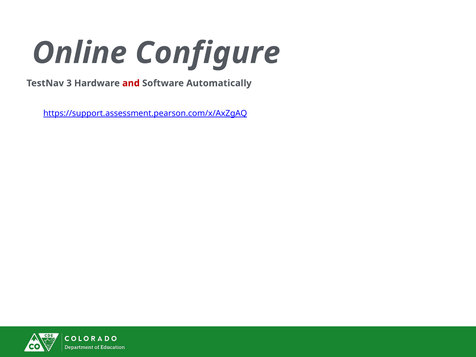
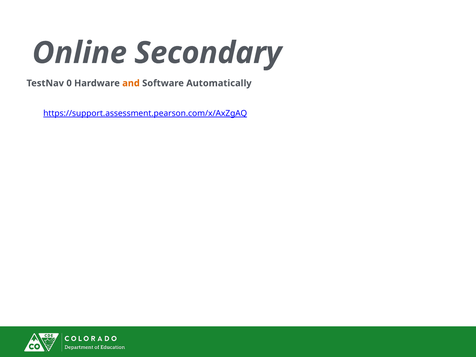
Configure: Configure -> Secondary
3: 3 -> 0
and colour: red -> orange
